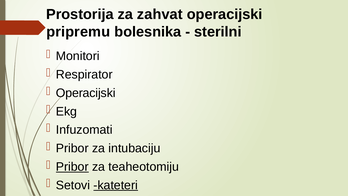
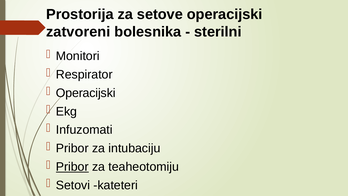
zahvat: zahvat -> setove
pripremu: pripremu -> zatvoreni
kateteri underline: present -> none
